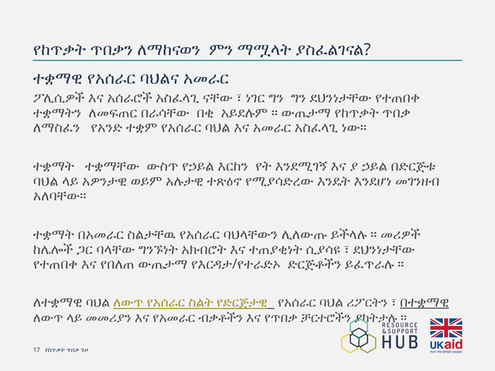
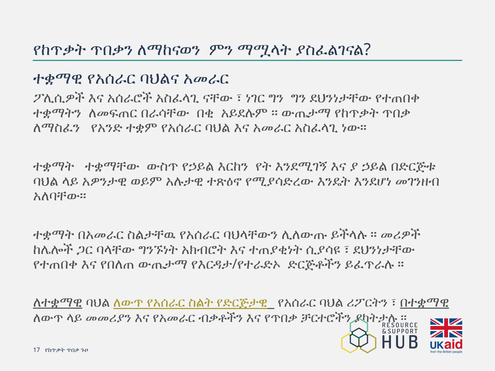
ለተቋማዊ underline: none -> present
